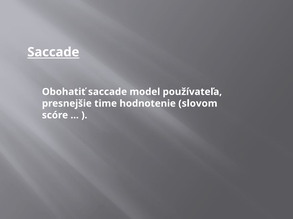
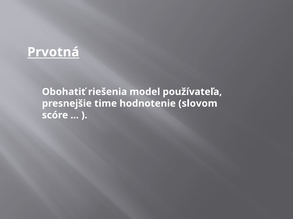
Saccade at (53, 52): Saccade -> Prvotná
Obohatiť saccade: saccade -> riešenia
